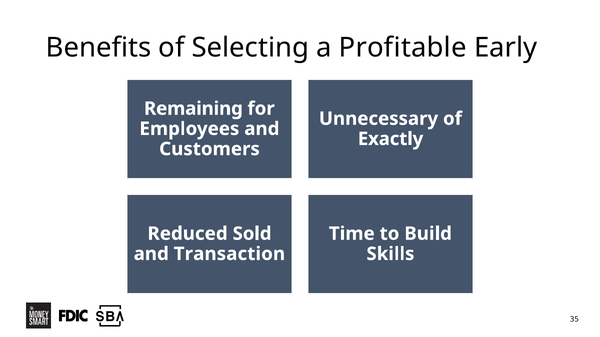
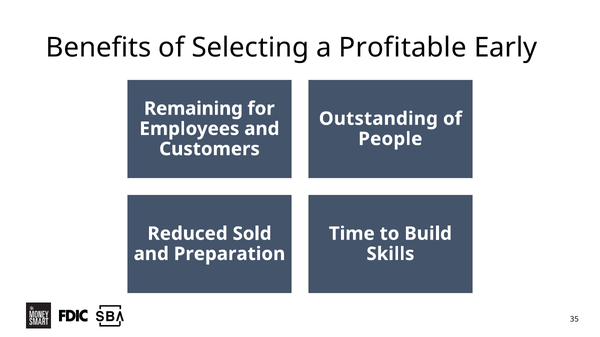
Unnecessary: Unnecessary -> Outstanding
Exactly: Exactly -> People
Transaction: Transaction -> Preparation
